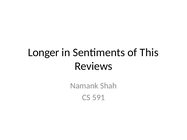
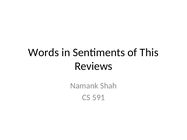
Longer: Longer -> Words
